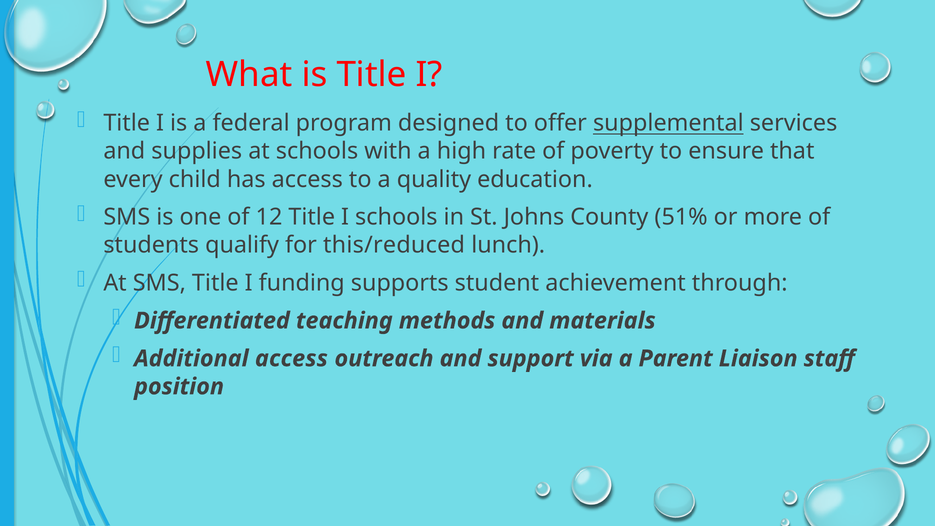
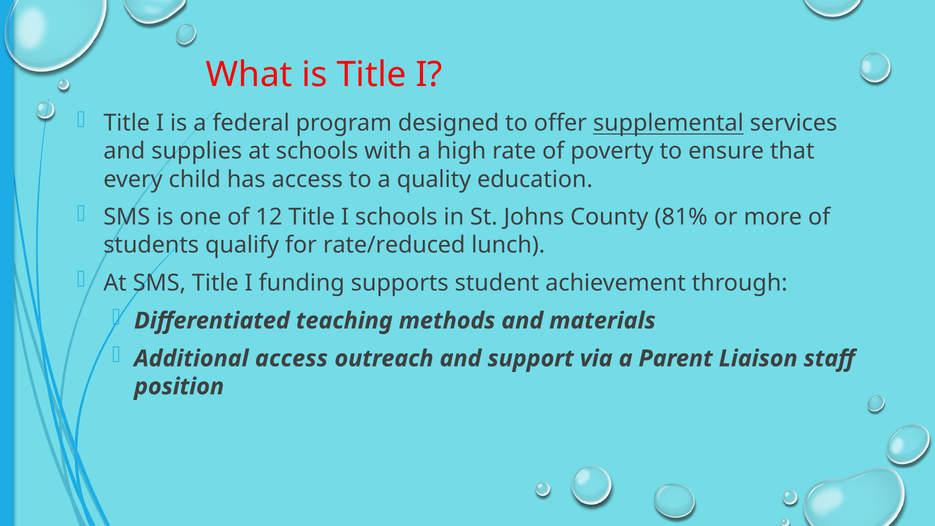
51%: 51% -> 81%
this/reduced: this/reduced -> rate/reduced
